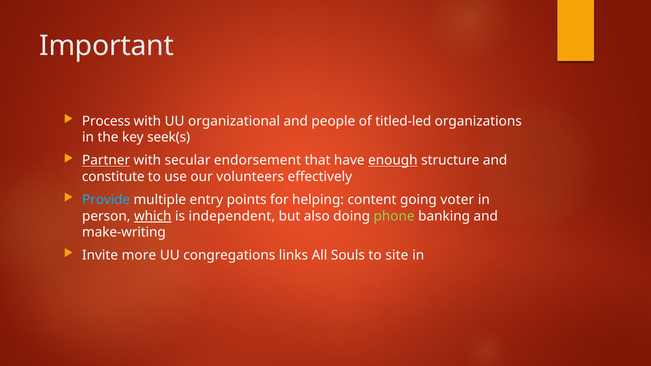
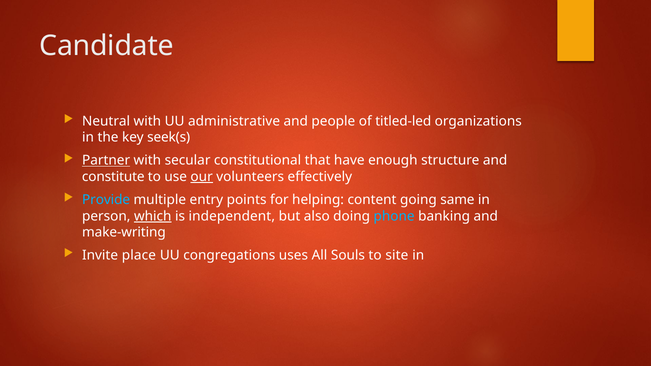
Important: Important -> Candidate
Process: Process -> Neutral
organizational: organizational -> administrative
endorsement: endorsement -> constitutional
enough underline: present -> none
our underline: none -> present
voter: voter -> same
phone colour: light green -> light blue
more: more -> place
links: links -> uses
